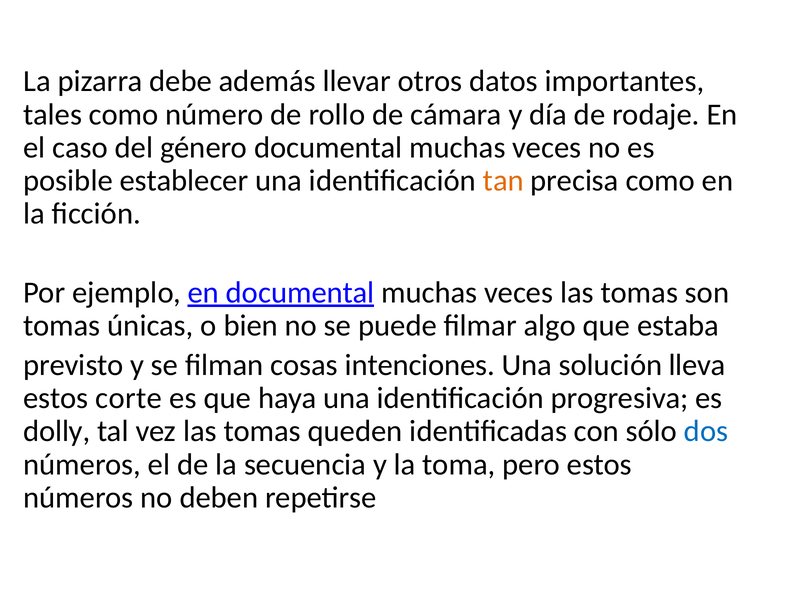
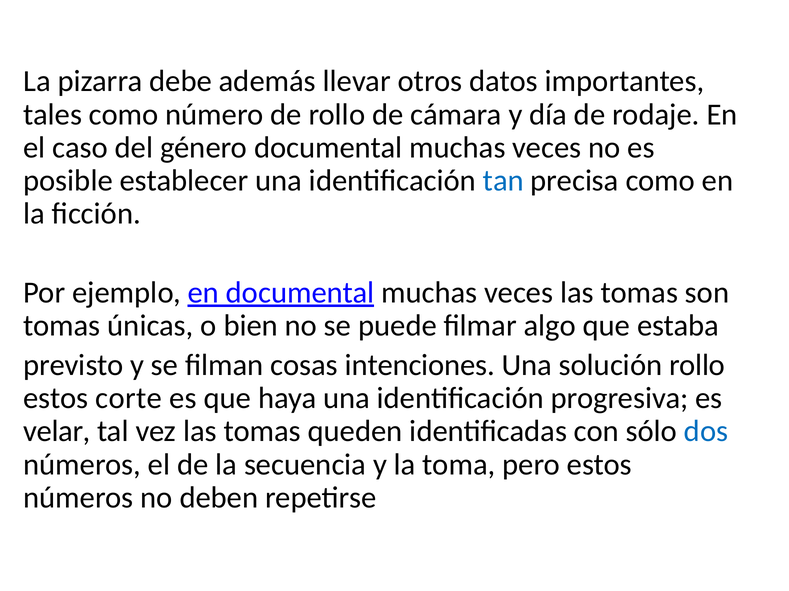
tan colour: orange -> blue
solución lleva: lleva -> rollo
dolly: dolly -> velar
